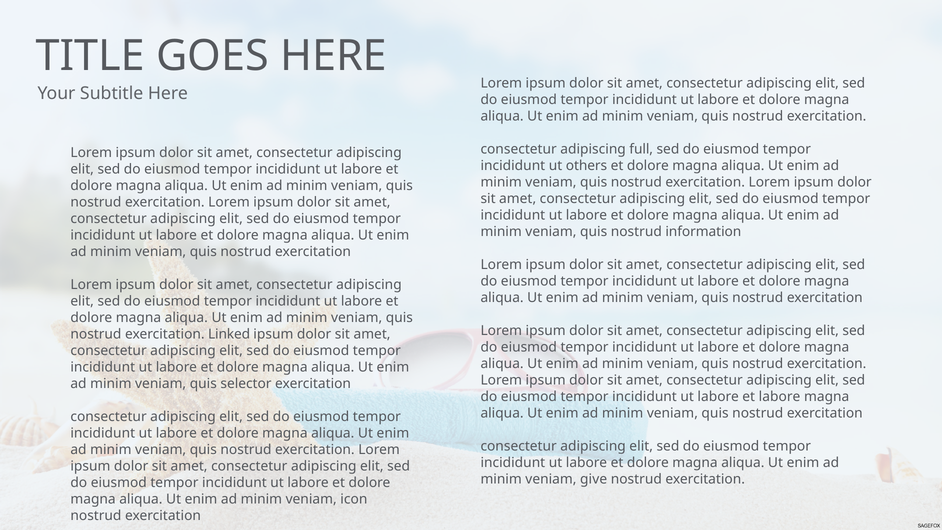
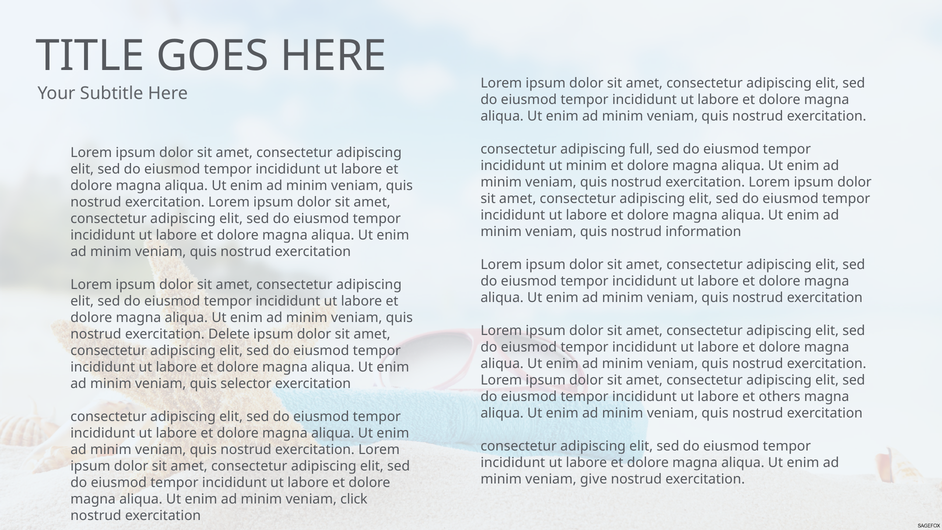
ut others: others -> minim
Linked: Linked -> Delete
et labore: labore -> others
icon: icon -> click
